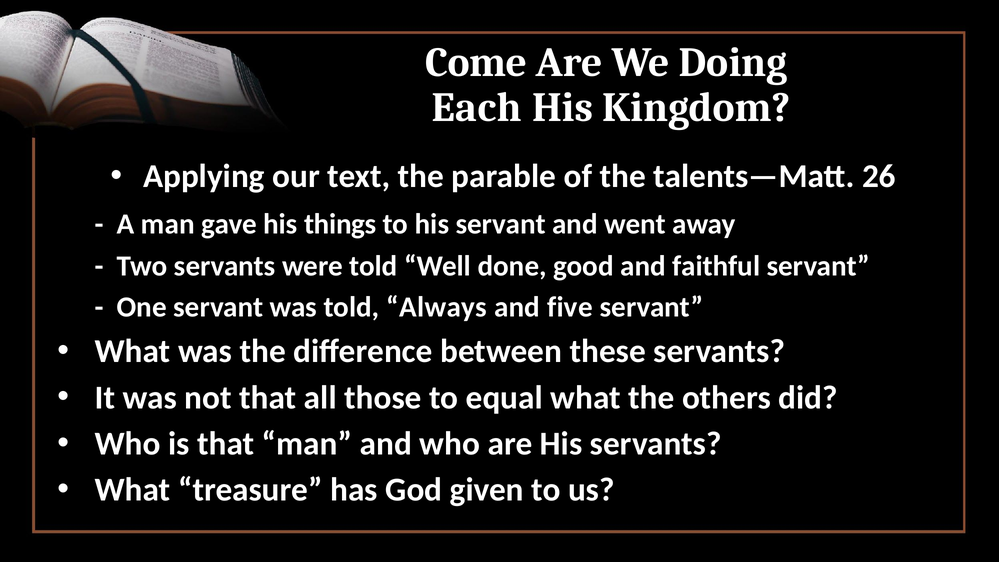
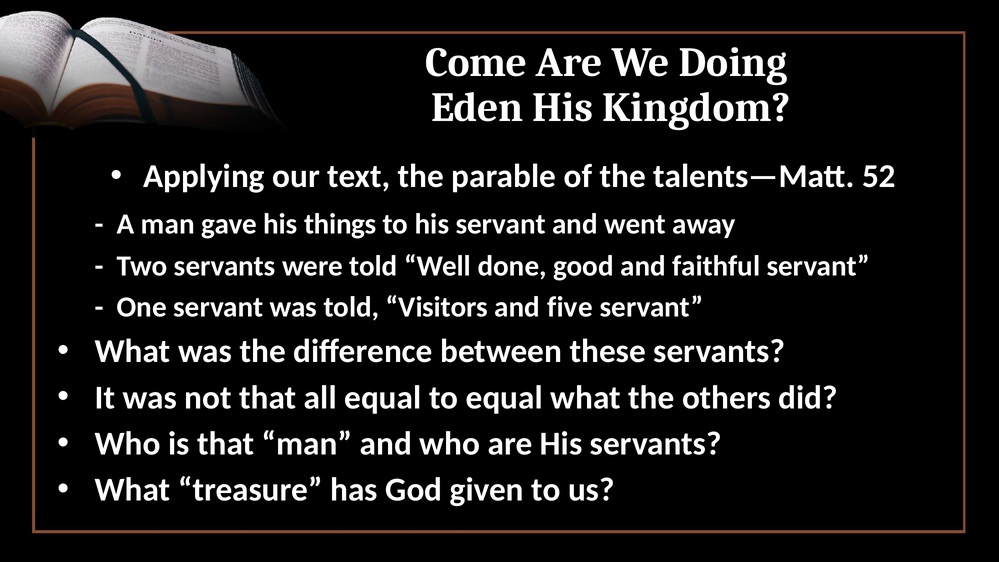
Each: Each -> Eden
26: 26 -> 52
Always: Always -> Visitors
all those: those -> equal
